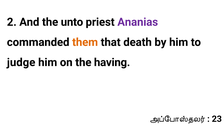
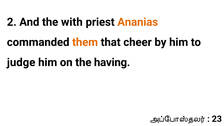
unto: unto -> with
Ananias colour: purple -> orange
death: death -> cheer
